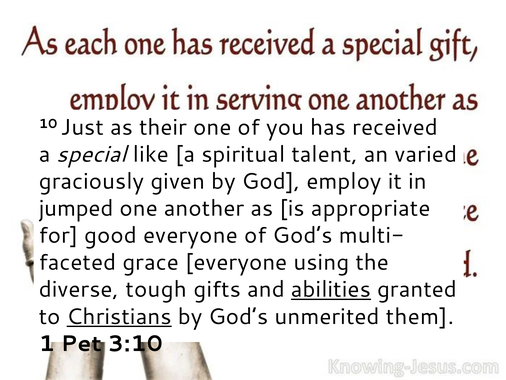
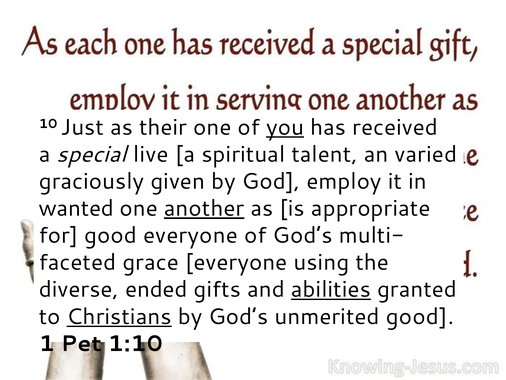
you underline: none -> present
like: like -> live
jumped: jumped -> wanted
another underline: none -> present
tough: tough -> ended
unmerited them: them -> good
3:10: 3:10 -> 1:10
